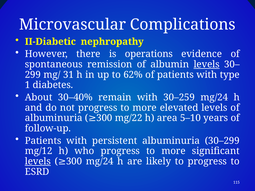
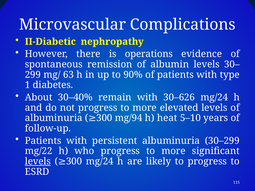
levels at (207, 64) underline: present -> none
31: 31 -> 63
62%: 62% -> 90%
30–259: 30–259 -> 30–626
mg/22: mg/22 -> mg/94
area: area -> heat
mg/12: mg/12 -> mg/22
